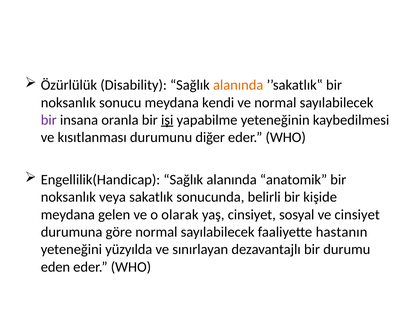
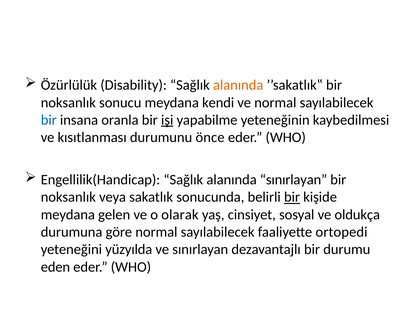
bir at (49, 120) colour: purple -> blue
diğer: diğer -> önce
alanında anatomik: anatomik -> sınırlayan
bir at (292, 197) underline: none -> present
ve cinsiyet: cinsiyet -> oldukça
hastanın: hastanın -> ortopedi
